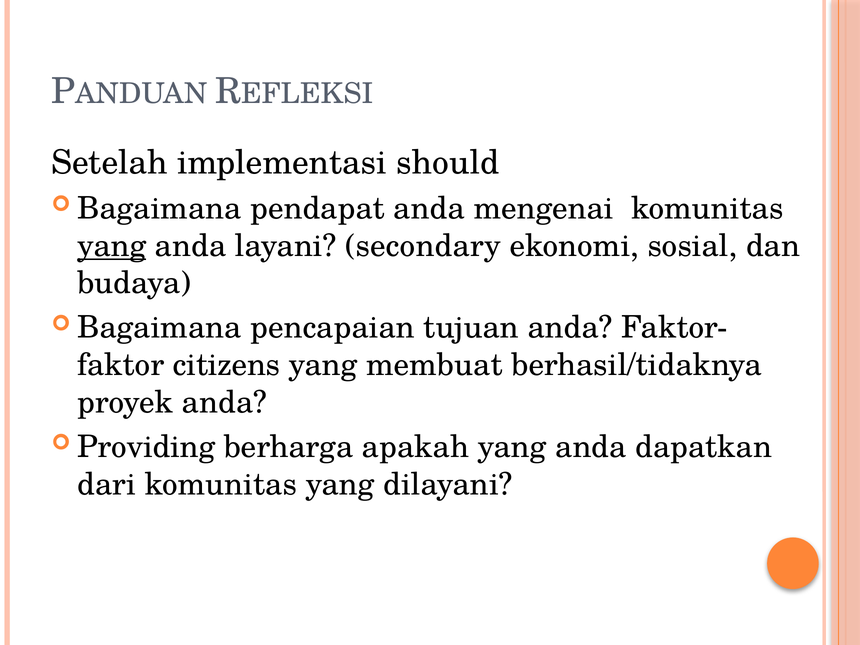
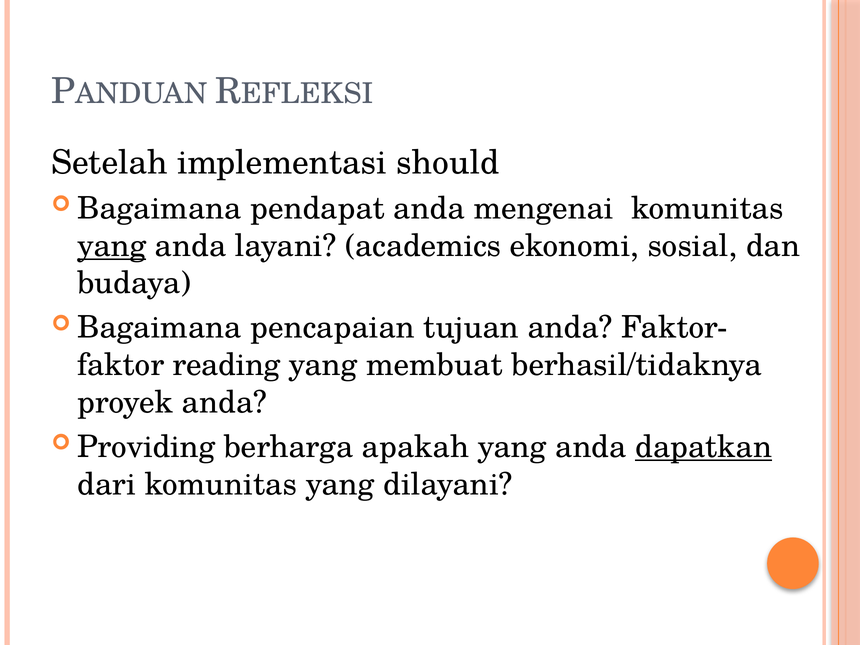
secondary: secondary -> academics
citizens: citizens -> reading
dapatkan underline: none -> present
